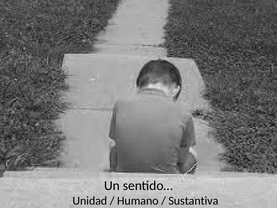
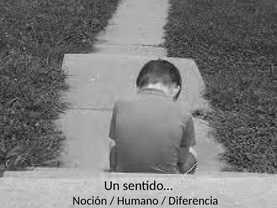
Unidad: Unidad -> Noción
Sustantiva: Sustantiva -> Diferencia
